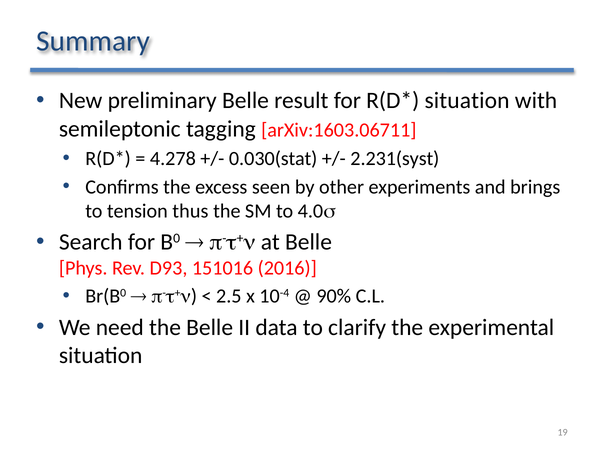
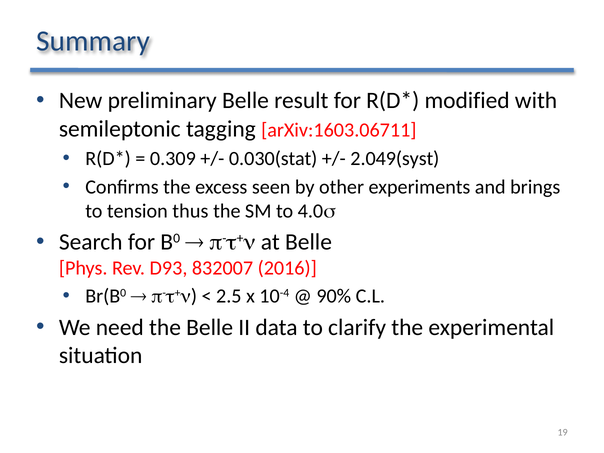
situation at (467, 101): situation -> modified
4.278: 4.278 -> 0.309
2.231(syst: 2.231(syst -> 2.049(syst
151016: 151016 -> 832007
